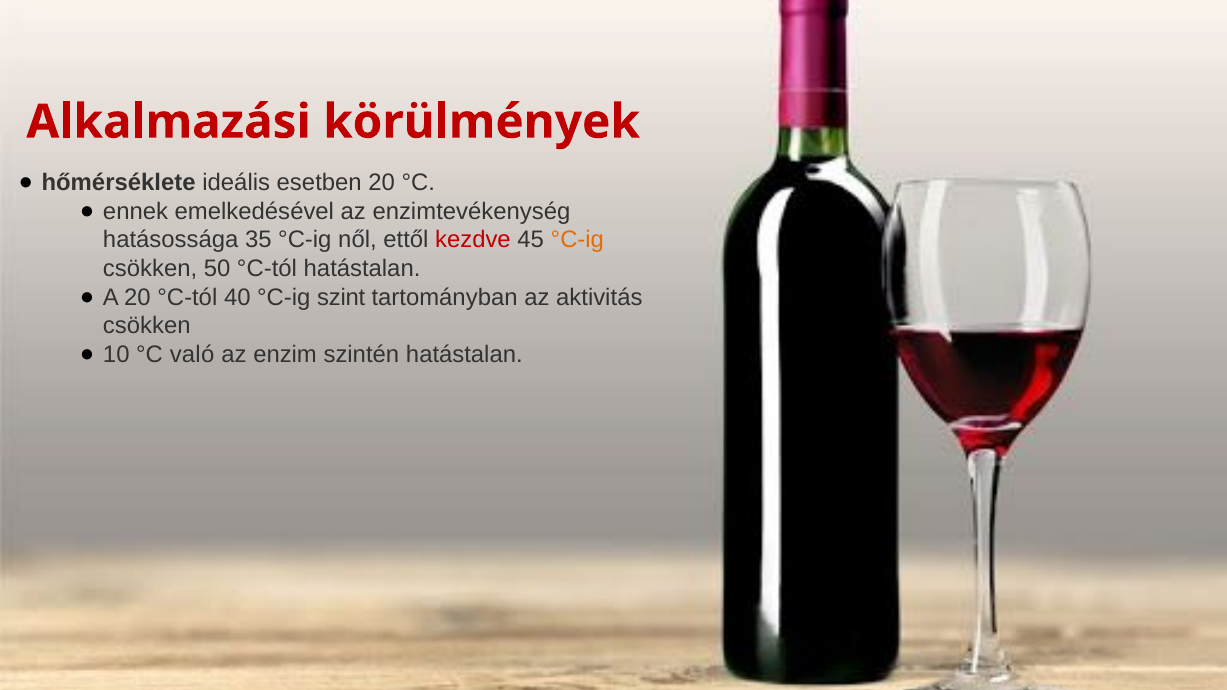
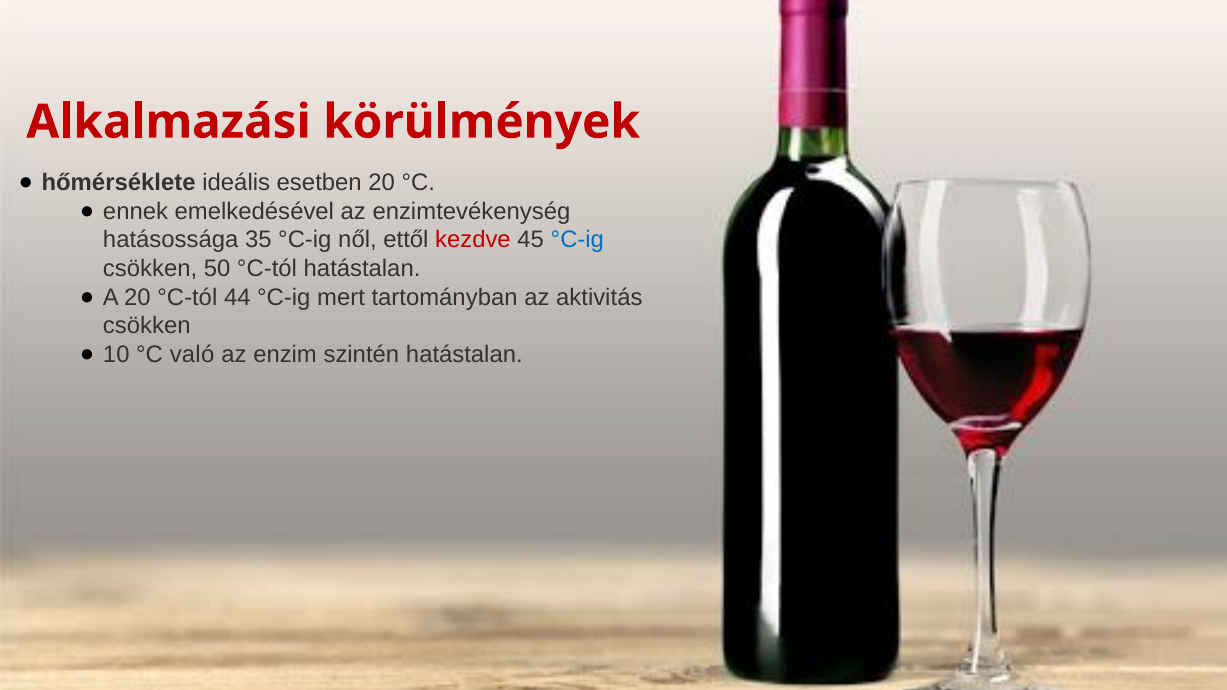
°C-ig at (577, 240) colour: orange -> blue
40: 40 -> 44
szint: szint -> mert
